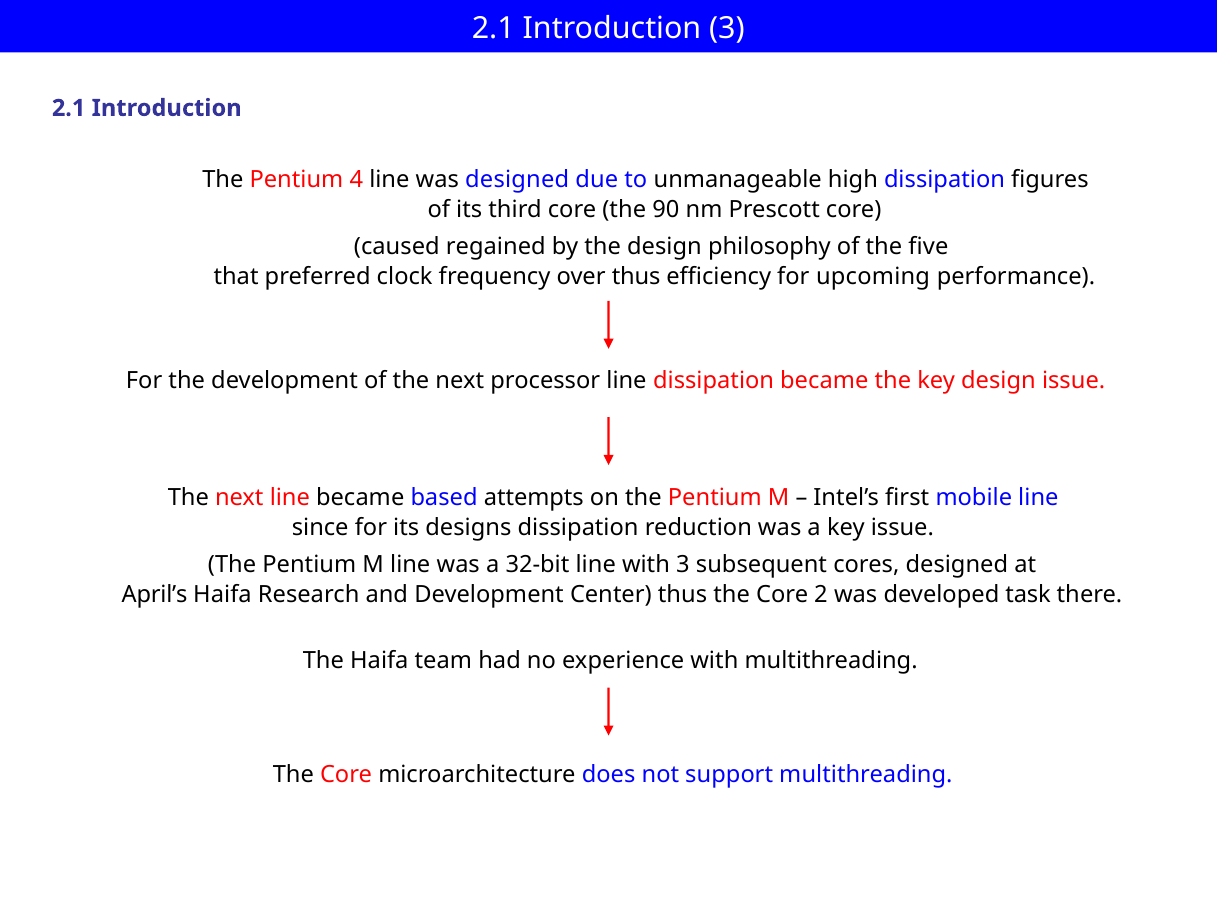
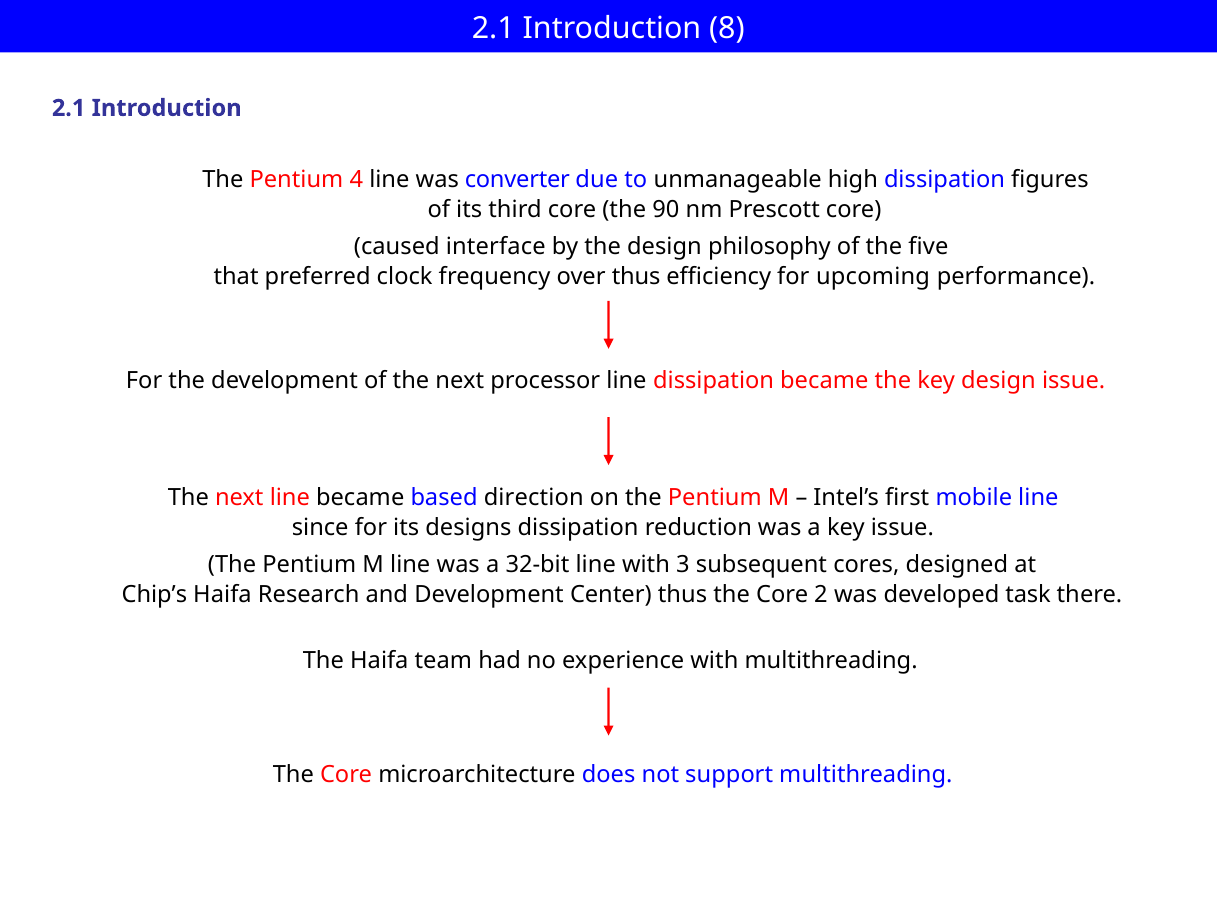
Introduction 3: 3 -> 8
was designed: designed -> converter
regained: regained -> interface
attempts: attempts -> direction
April’s: April’s -> Chip’s
